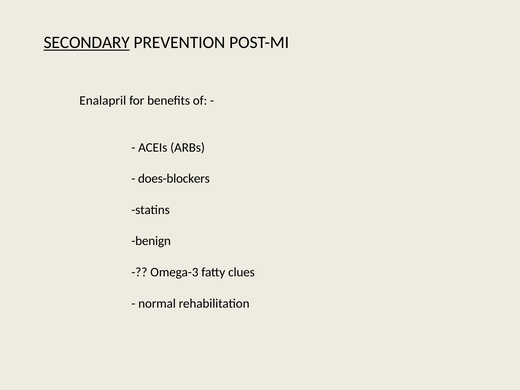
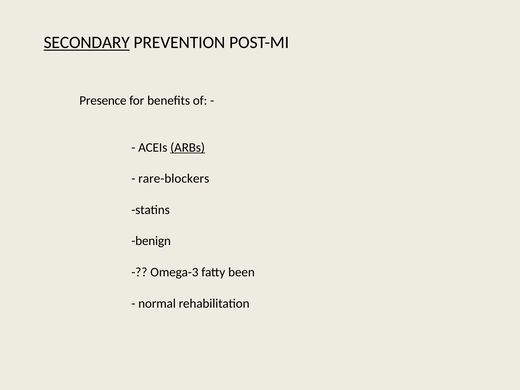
Enalapril: Enalapril -> Presence
ARBs underline: none -> present
does-blockers: does-blockers -> rare-blockers
clues: clues -> been
